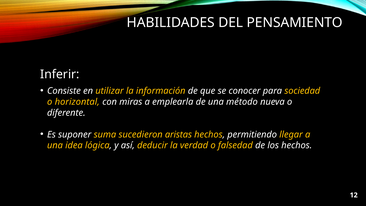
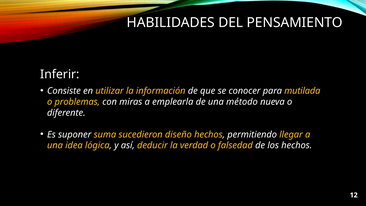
sociedad: sociedad -> mutilada
horizontal: horizontal -> problemas
aristas: aristas -> diseño
